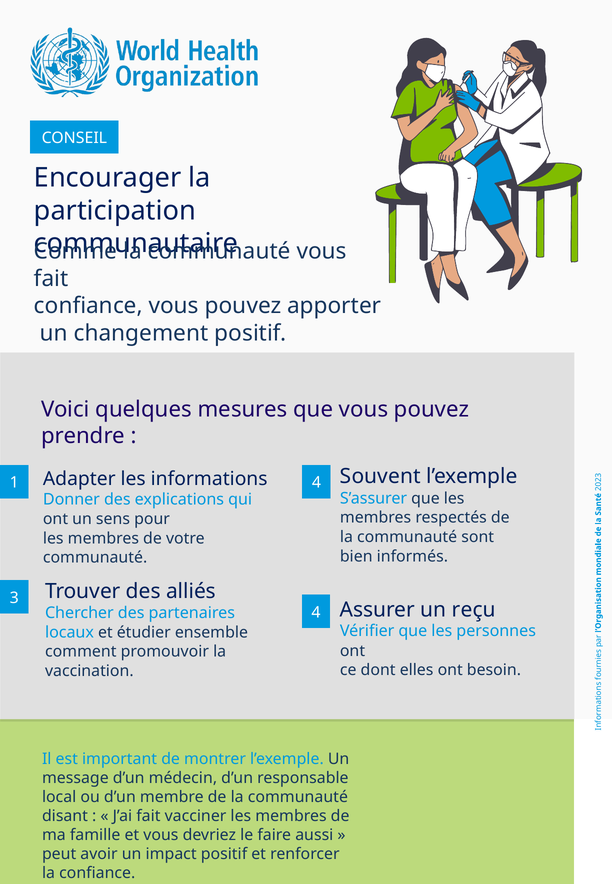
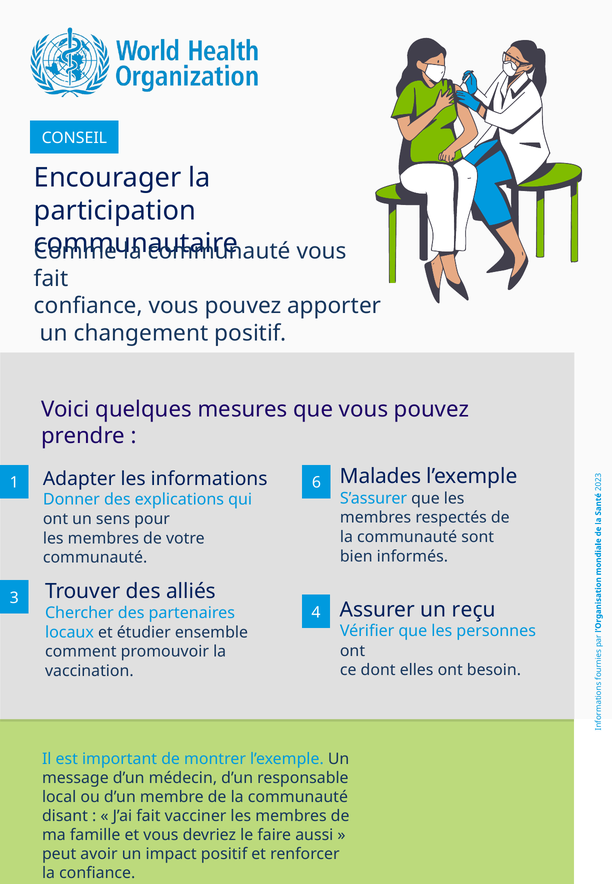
Souvent: Souvent -> Malades
1 4: 4 -> 6
